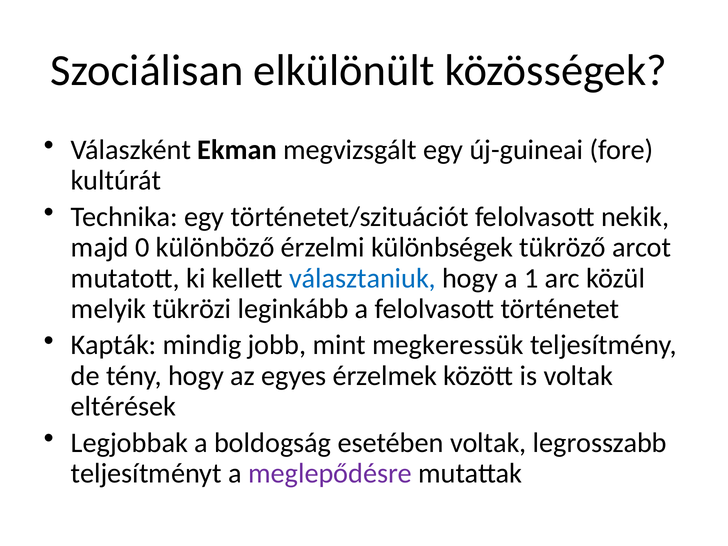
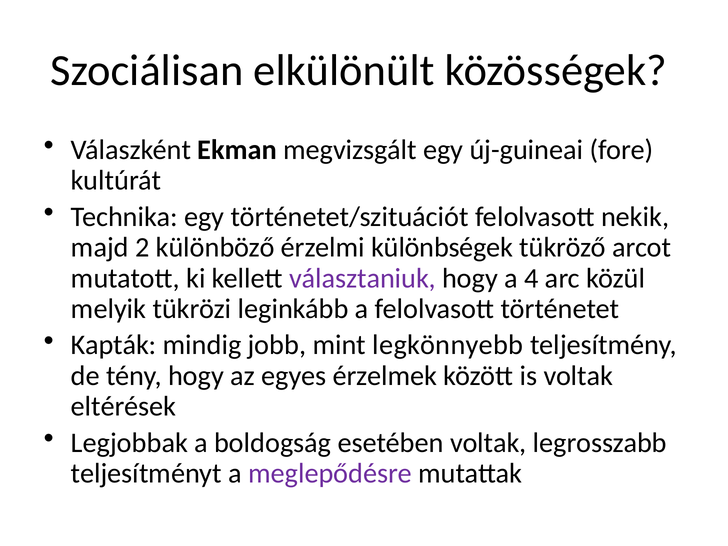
0: 0 -> 2
választaniuk colour: blue -> purple
1: 1 -> 4
megkeressük: megkeressük -> legkönnyebb
